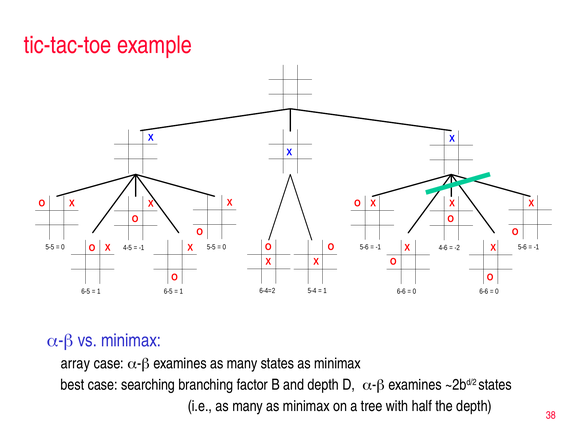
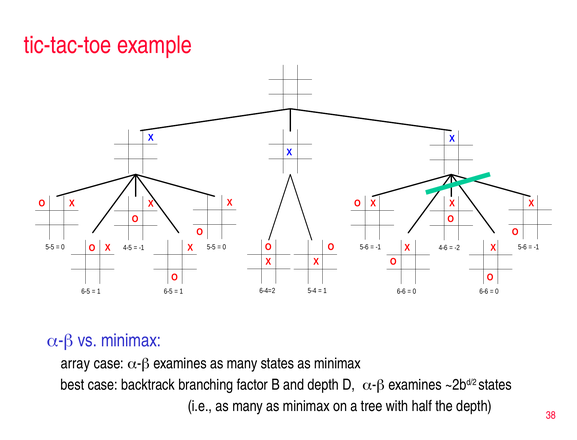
searching: searching -> backtrack
